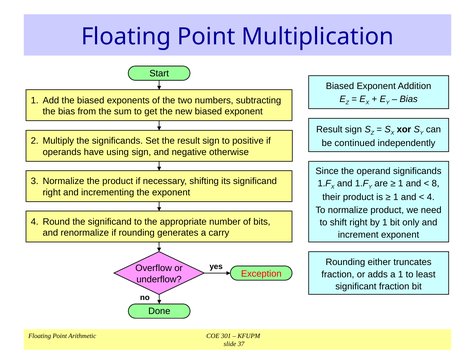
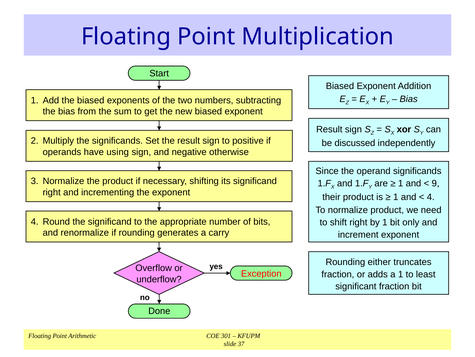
continued: continued -> discussed
8: 8 -> 9
